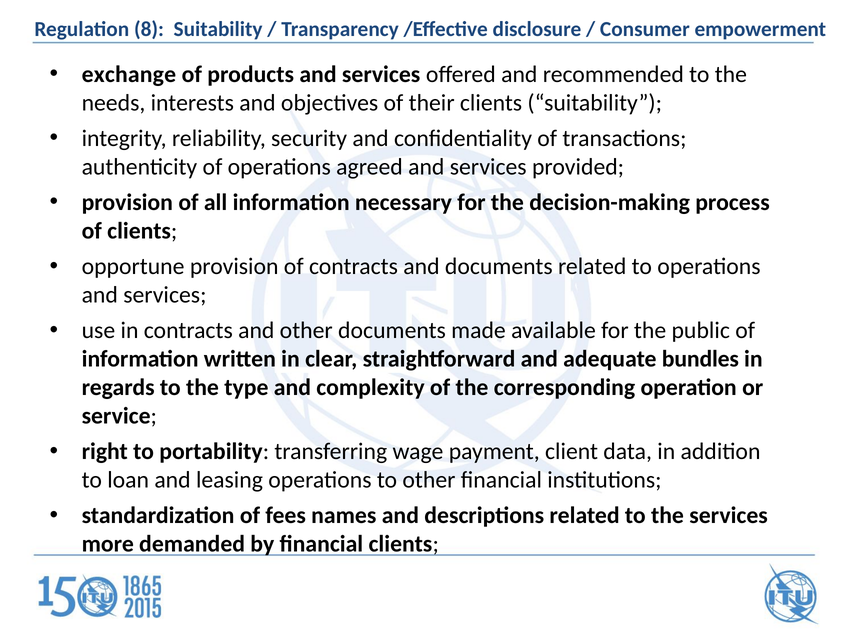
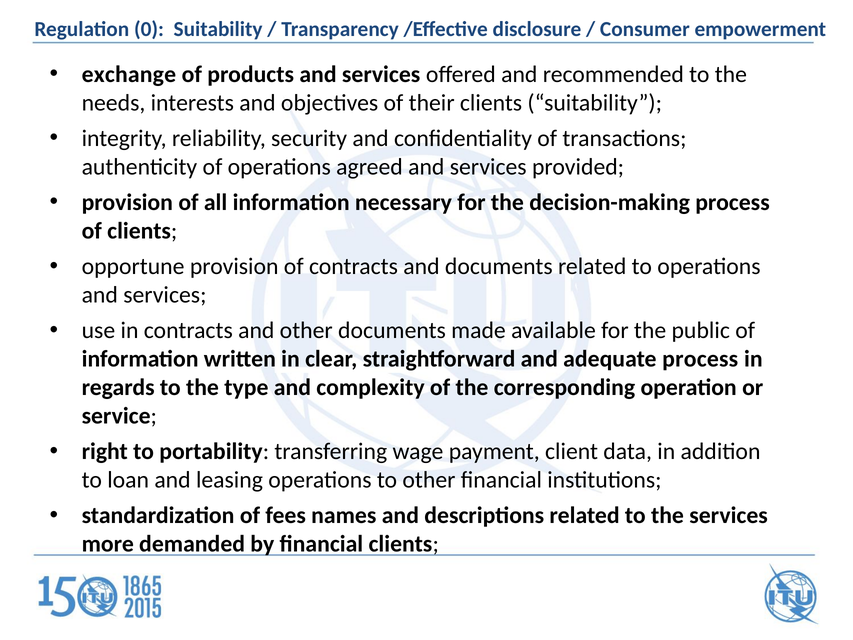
8: 8 -> 0
adequate bundles: bundles -> process
